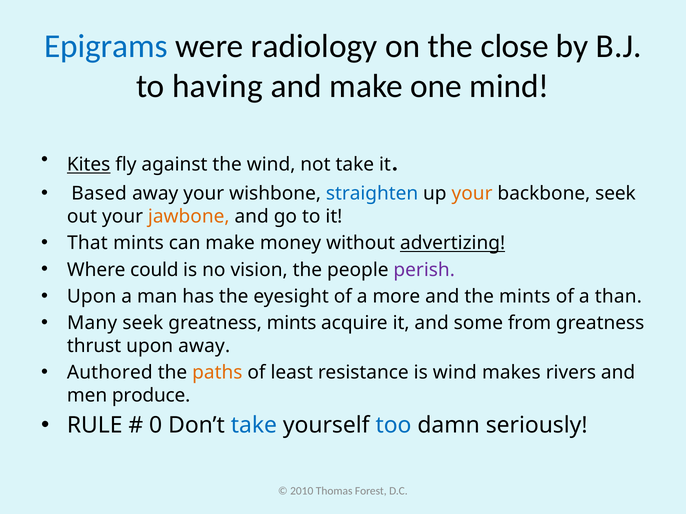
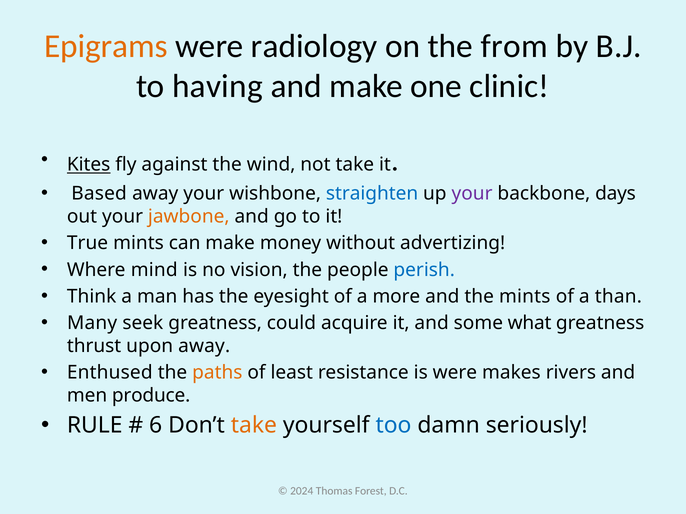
Epigrams colour: blue -> orange
close: close -> from
mind: mind -> clinic
your at (472, 194) colour: orange -> purple
backbone seek: seek -> days
That: That -> True
advertizing underline: present -> none
could: could -> mind
perish colour: purple -> blue
Upon at (92, 297): Upon -> Think
greatness mints: mints -> could
from: from -> what
Authored: Authored -> Enthused
is wind: wind -> were
0: 0 -> 6
take at (254, 426) colour: blue -> orange
2010: 2010 -> 2024
